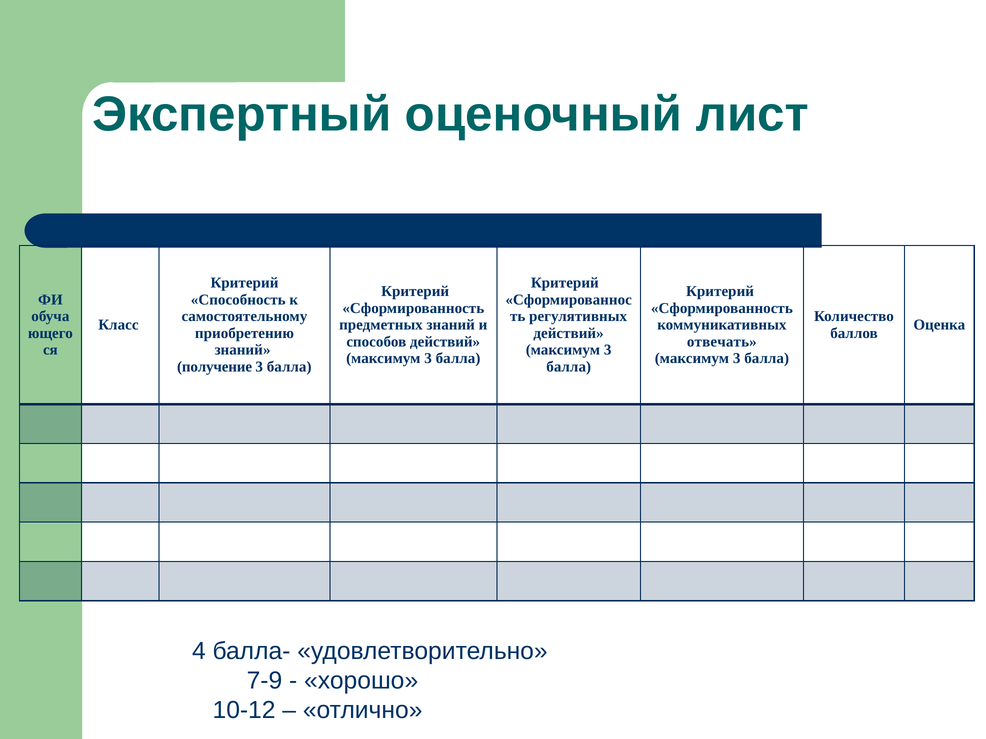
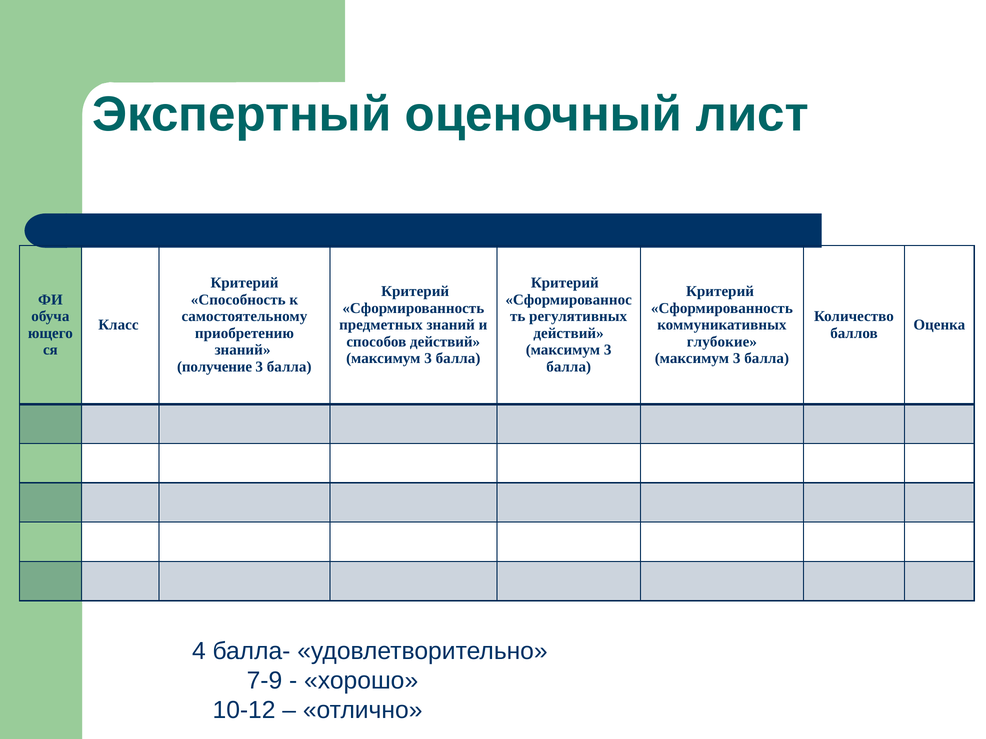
отвечать: отвечать -> глубокие
